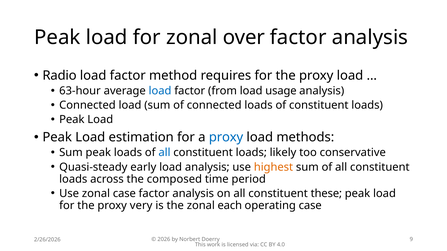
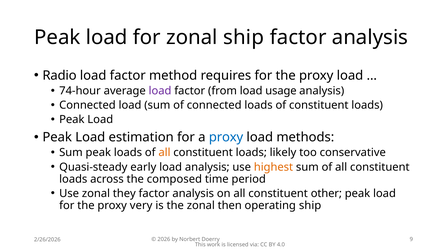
zonal over: over -> ship
63-hour: 63-hour -> 74-hour
load at (160, 91) colour: blue -> purple
all at (164, 153) colour: blue -> orange
zonal case: case -> they
these: these -> other
each: each -> then
operating case: case -> ship
